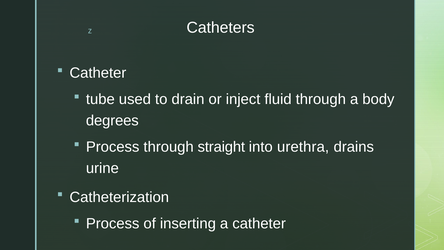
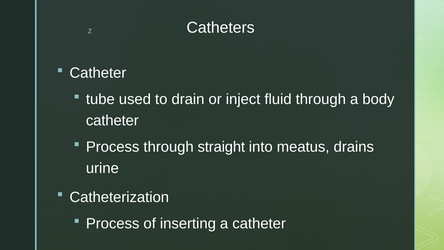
degrees at (112, 121): degrees -> catheter
urethra: urethra -> meatus
